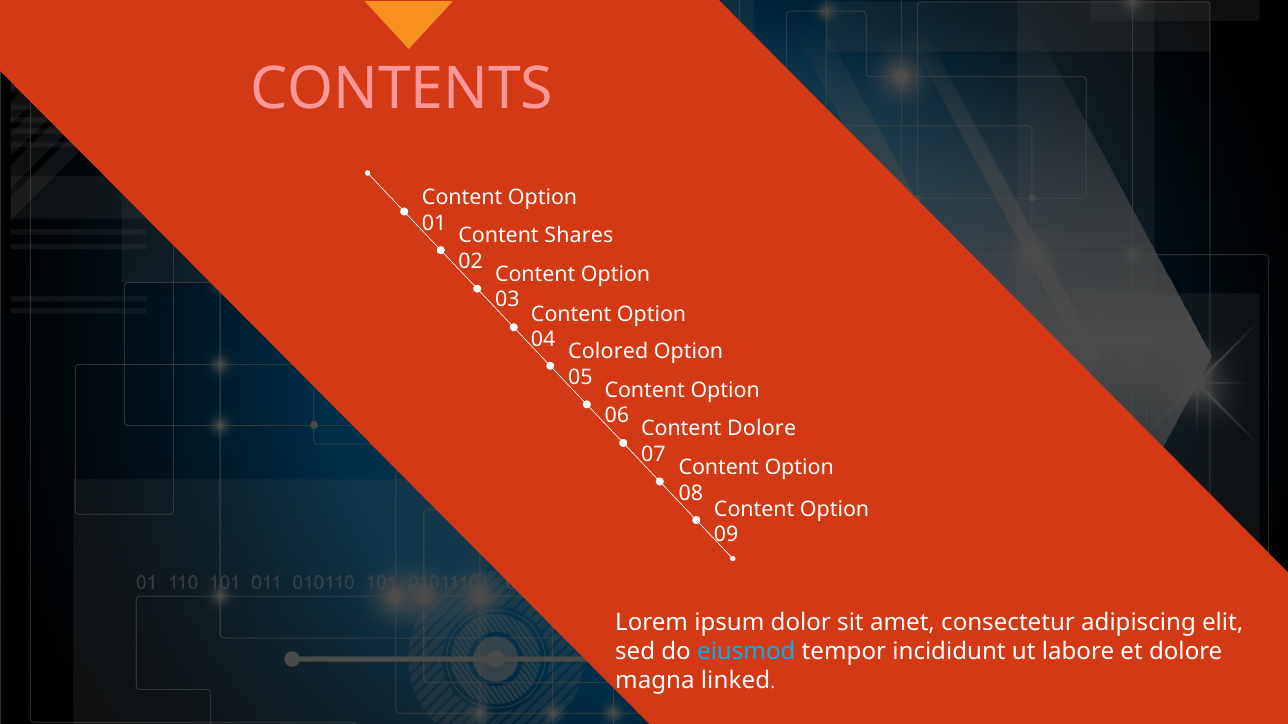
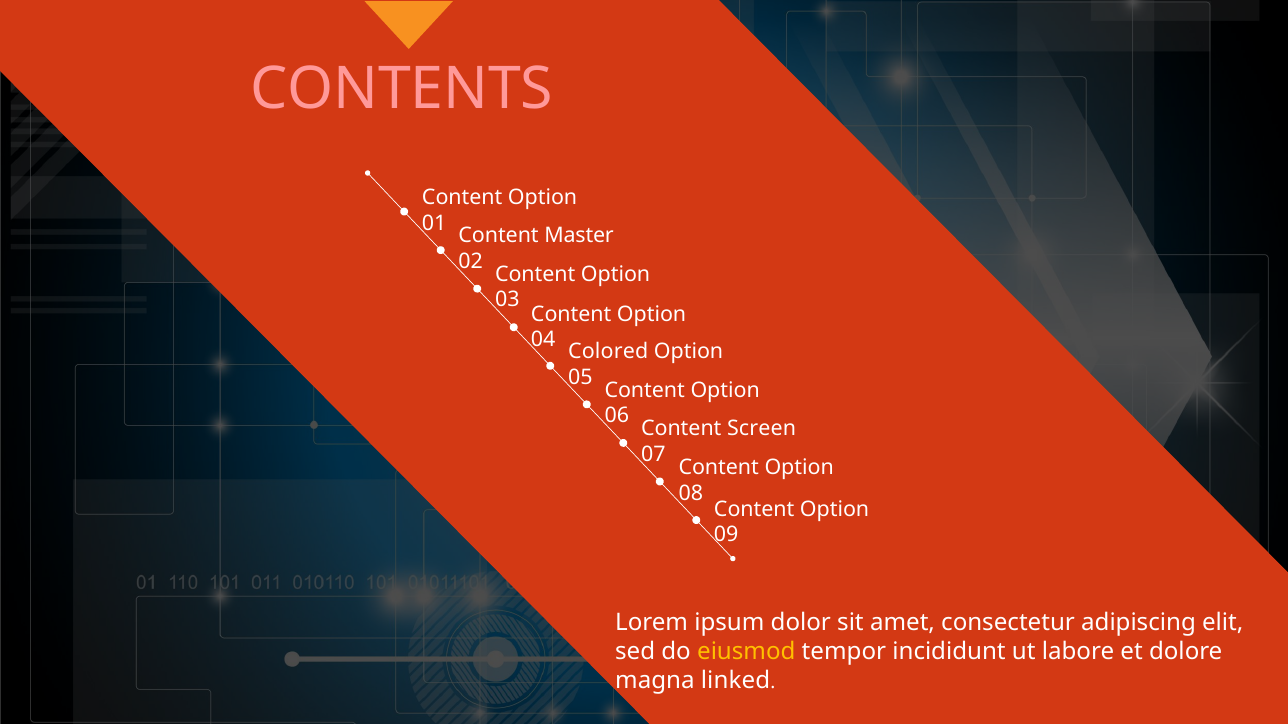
Shares: Shares -> Master
Content Dolore: Dolore -> Screen
eiusmod colour: light blue -> yellow
